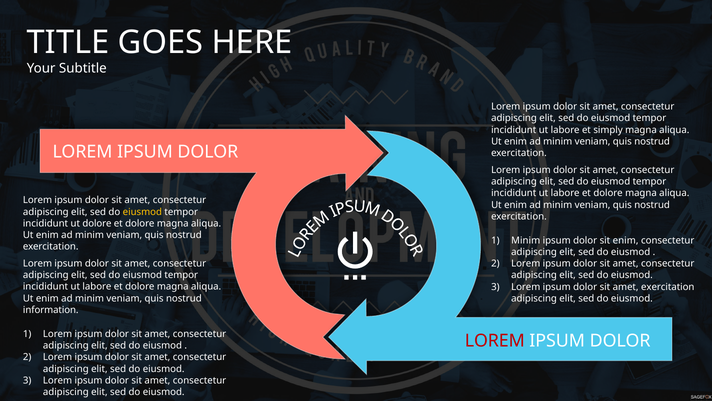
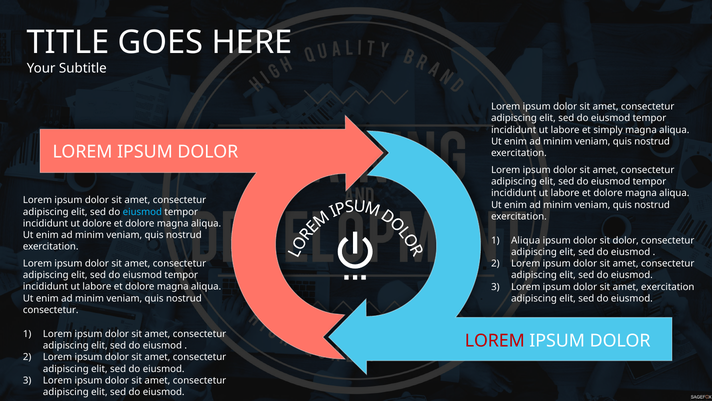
eiusmod at (142, 212) colour: yellow -> light blue
Minim at (526, 240): Minim -> Aliqua
sit enim: enim -> dolor
information at (51, 310): information -> consectetur
